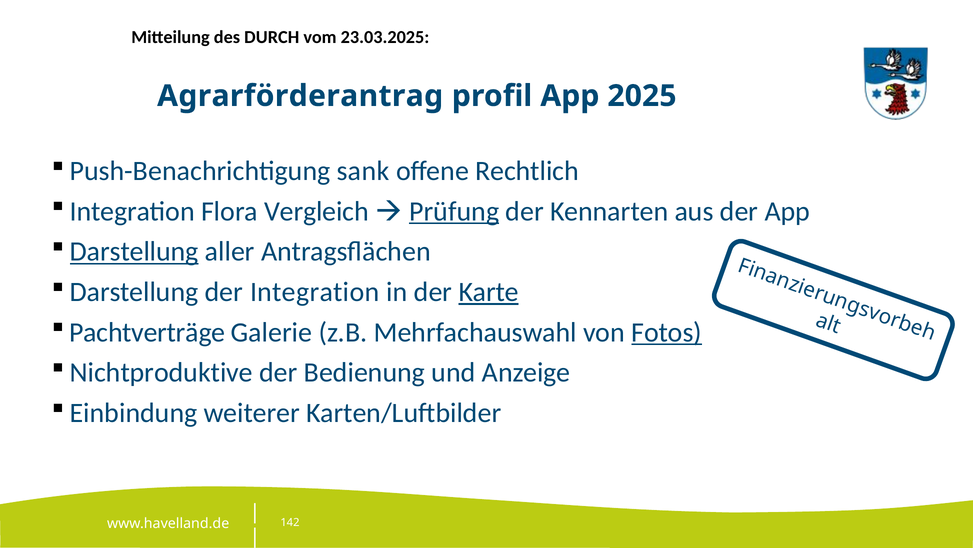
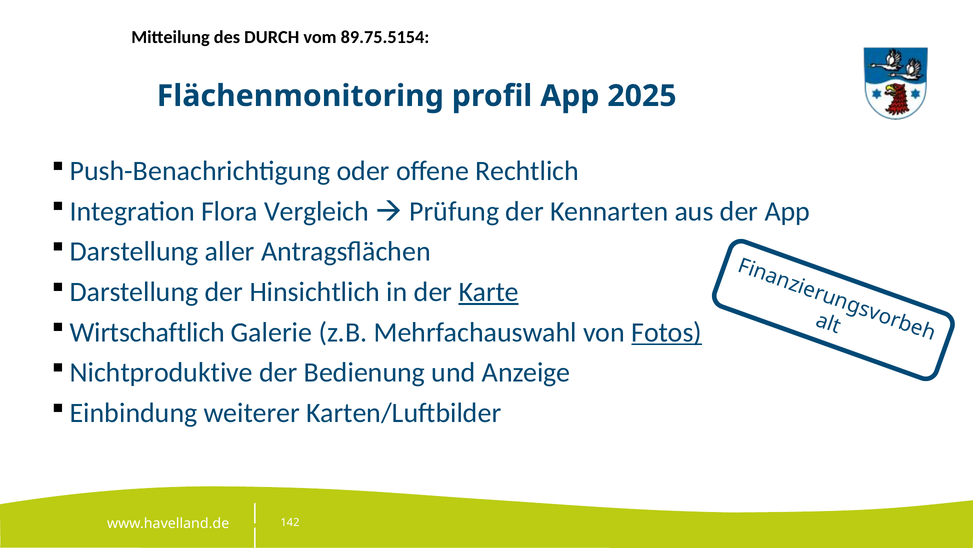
23.03.2025: 23.03.2025 -> 89.75.5154
Agrarförderantrag: Agrarförderantrag -> Flächenmonitoring
sank: sank -> oder
Prüfung underline: present -> none
Darstellung at (134, 251) underline: present -> none
der Integration: Integration -> Hinsichtlich
Pachtverträge: Pachtverträge -> Wirtschaftlich
